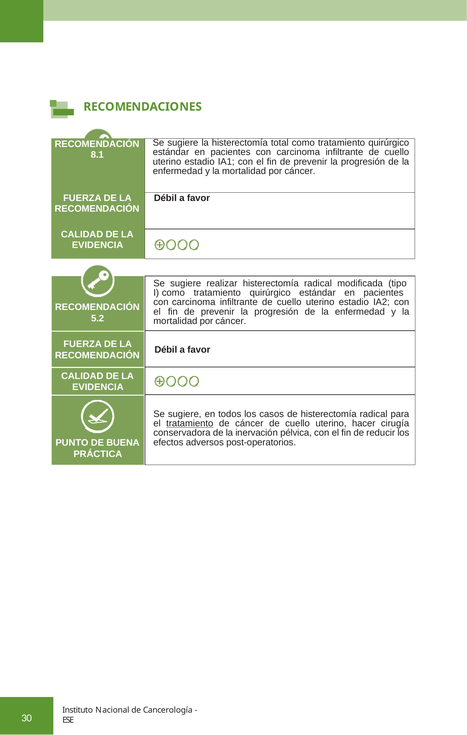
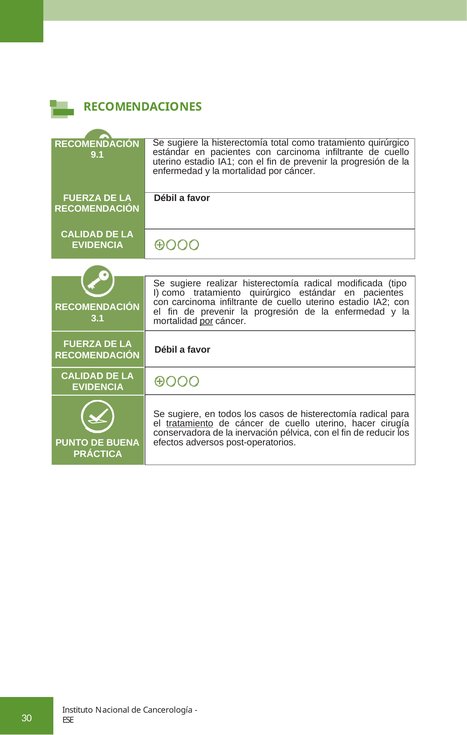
8.1: 8.1 -> 9.1
5.2: 5.2 -> 3.1
por at (206, 321) underline: none -> present
